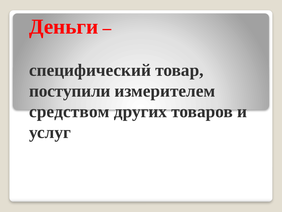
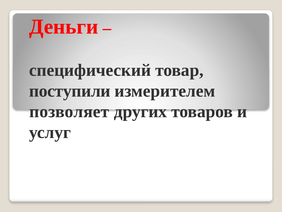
средством: средством -> позволяет
